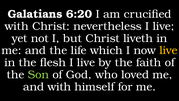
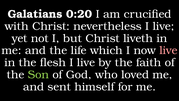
6:20: 6:20 -> 0:20
live at (168, 50) colour: yellow -> pink
and with: with -> sent
